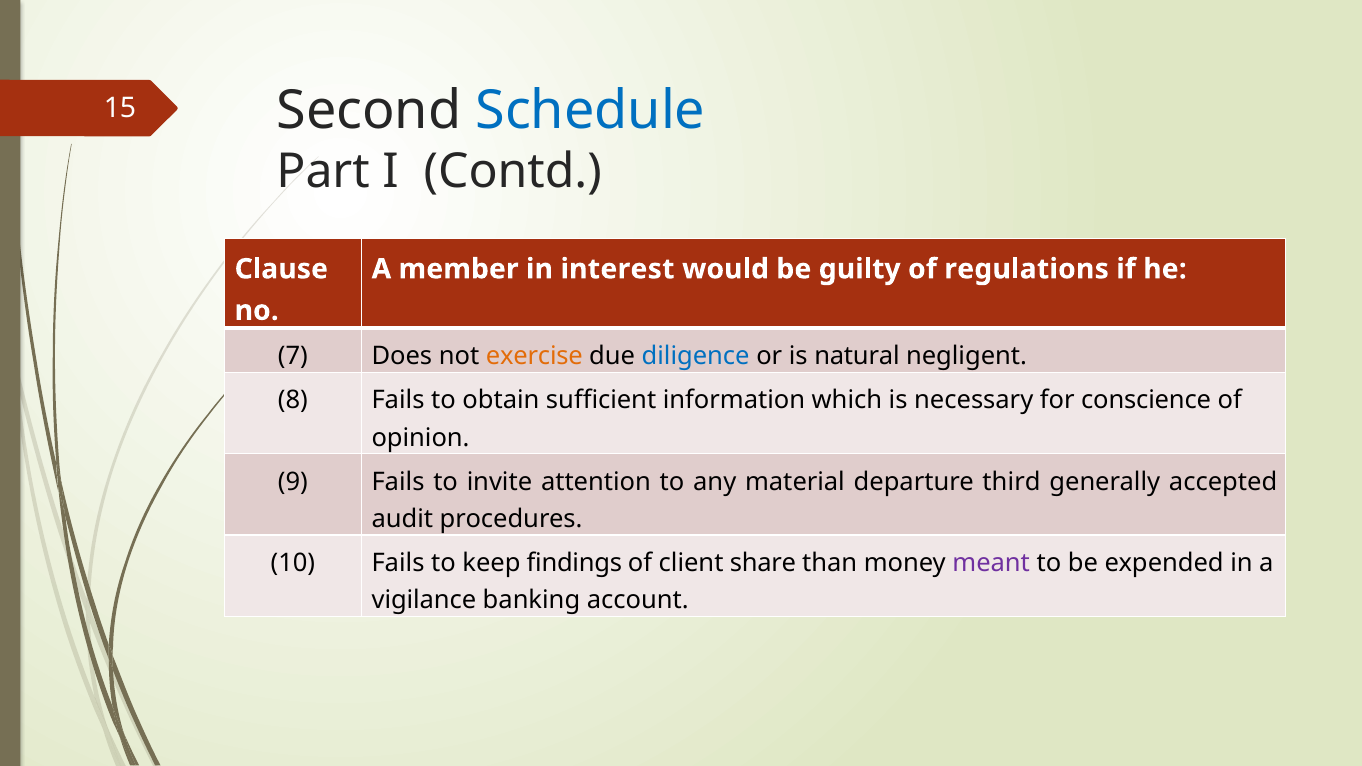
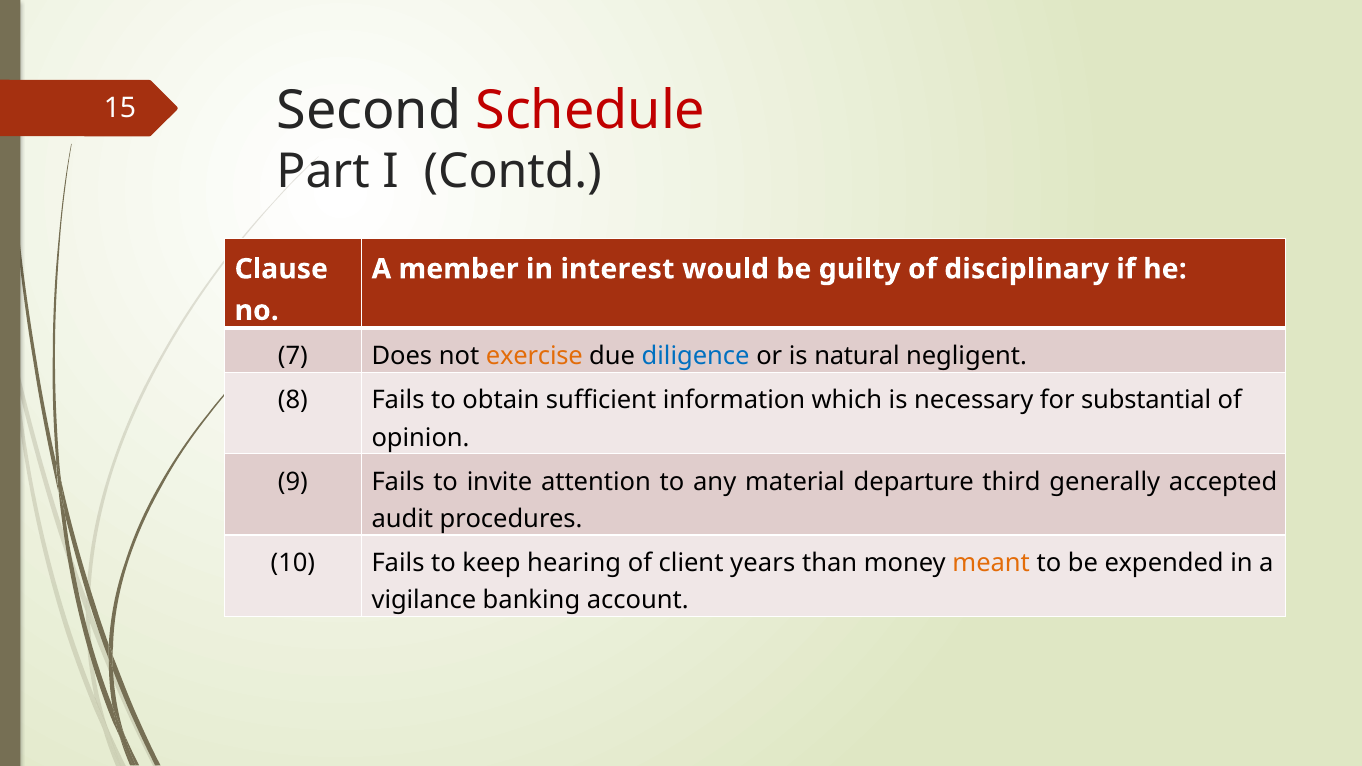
Schedule colour: blue -> red
regulations: regulations -> disciplinary
conscience: conscience -> substantial
findings: findings -> hearing
share: share -> years
meant colour: purple -> orange
